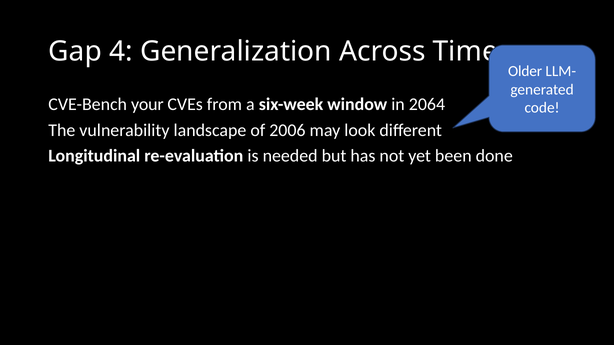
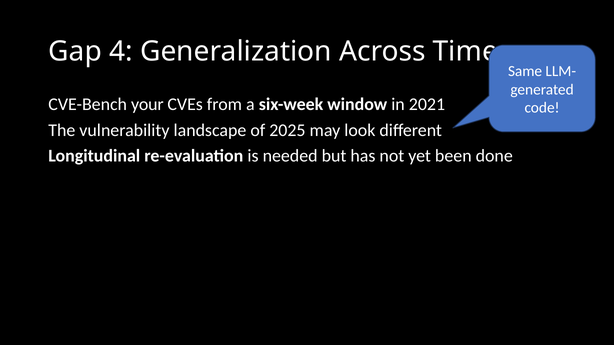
Older: Older -> Same
2064: 2064 -> 2021
2006: 2006 -> 2025
